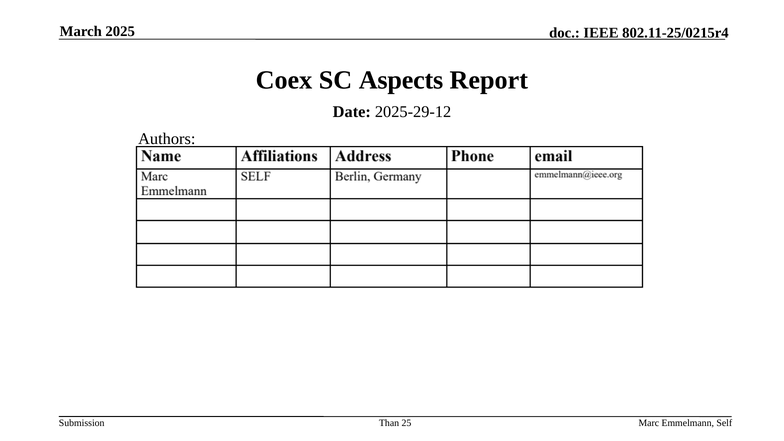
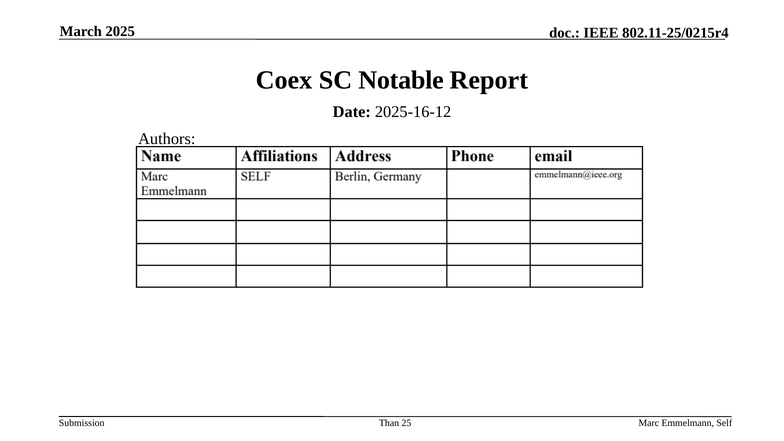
Aspects: Aspects -> Notable
2025-29-12: 2025-29-12 -> 2025-16-12
